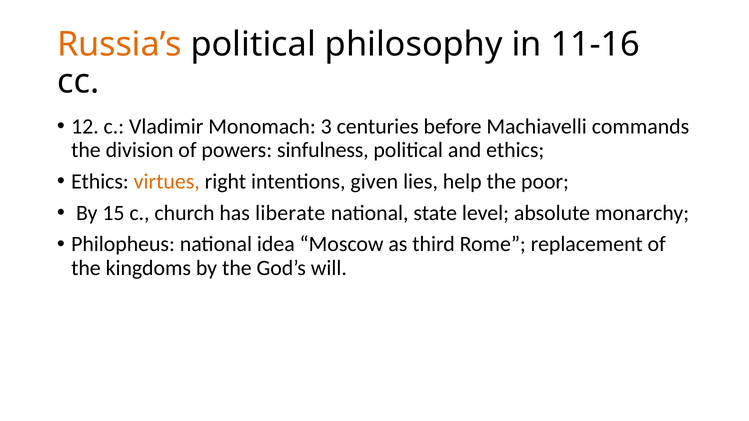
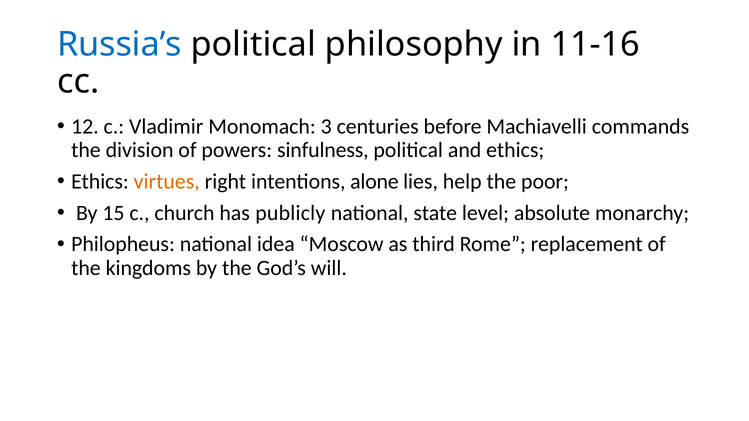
Russia’s colour: orange -> blue
given: given -> alone
liberate: liberate -> publicly
